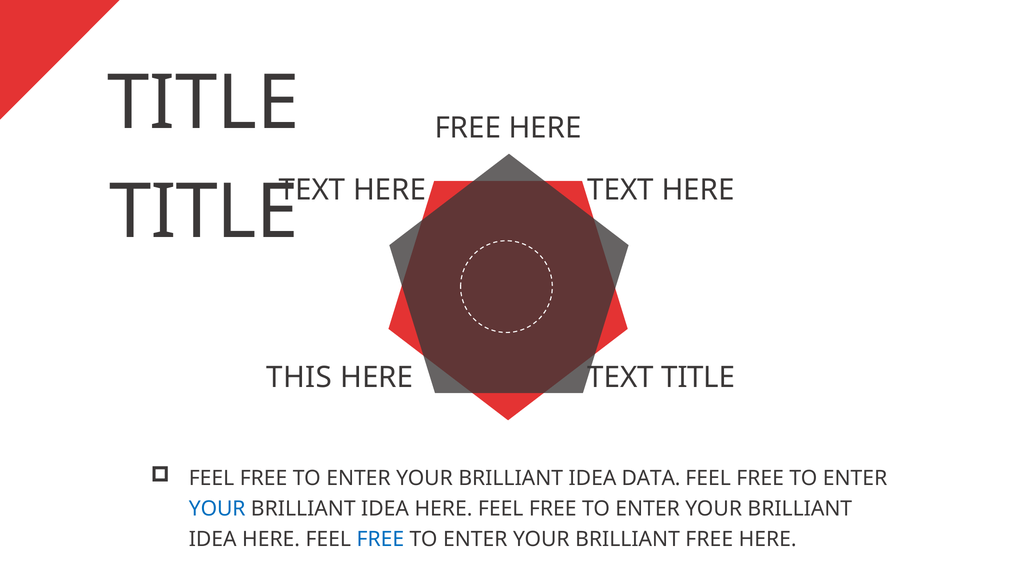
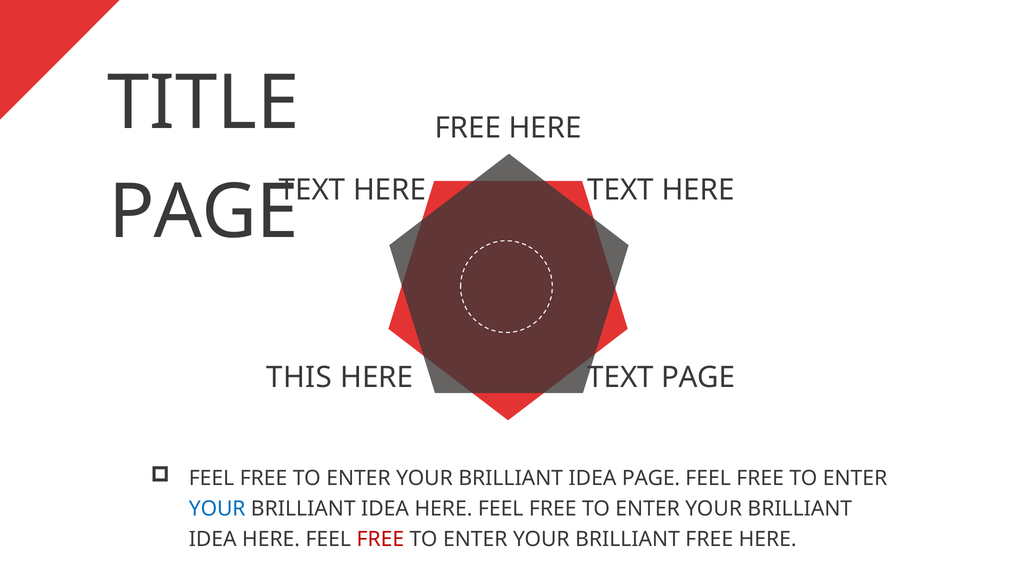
TITLE at (204, 212): TITLE -> PAGE
TITLE at (698, 377): TITLE -> PAGE
IDEA DATA: DATA -> PAGE
FREE at (380, 539) colour: blue -> red
